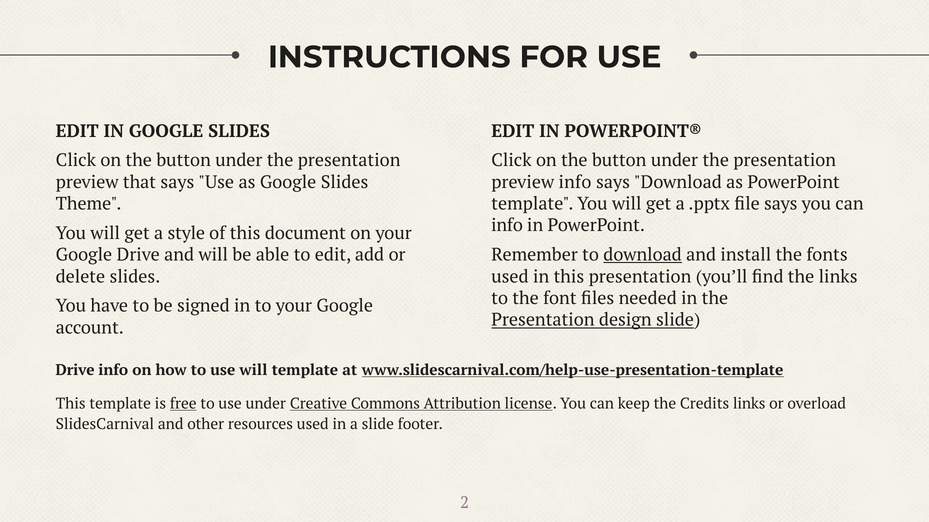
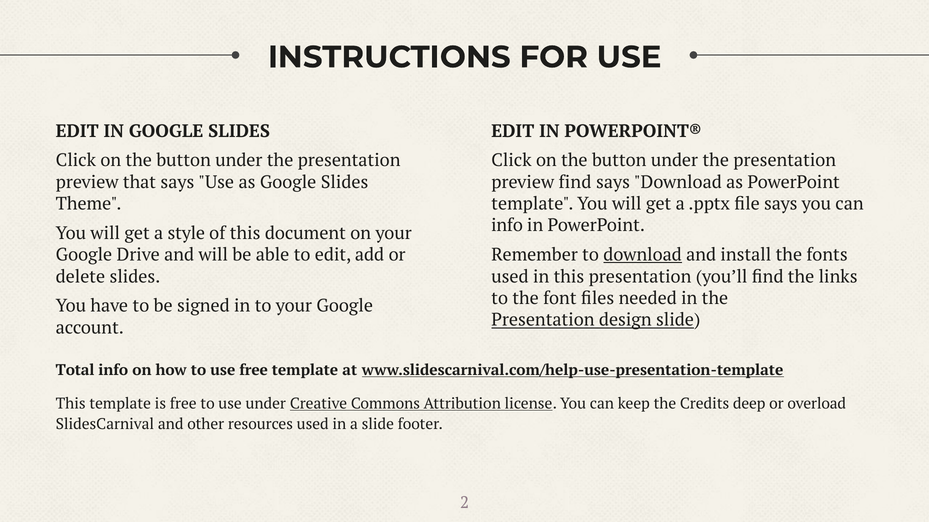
preview info: info -> find
Drive at (75, 371): Drive -> Total
use will: will -> free
free at (183, 404) underline: present -> none
Credits links: links -> deep
